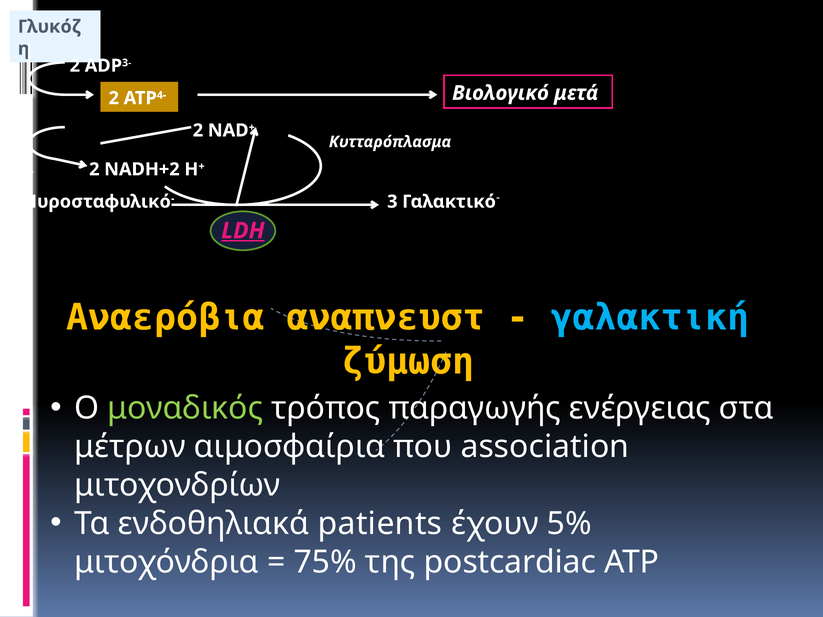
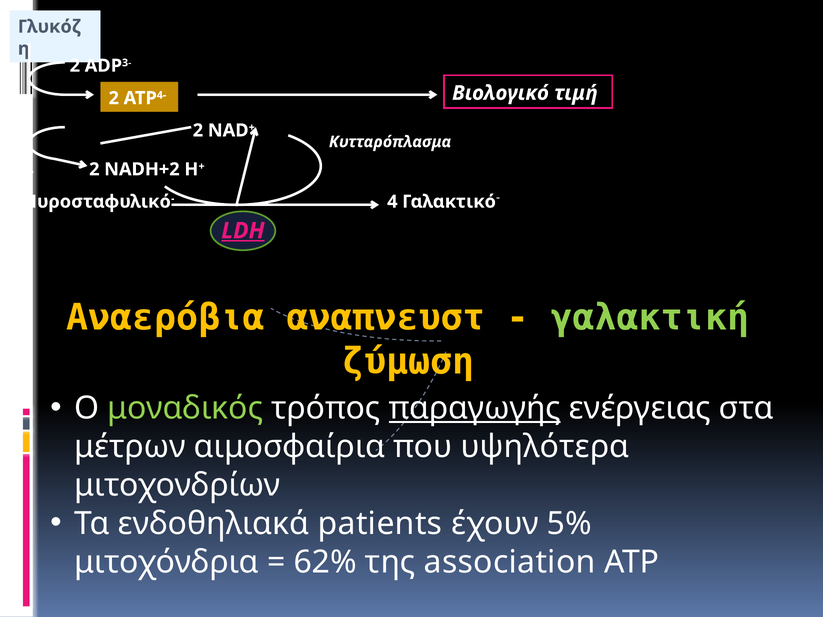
μετά: μετά -> τιμή
3: 3 -> 4
γαλακτική colour: light blue -> light green
παραγωγής underline: none -> present
association: association -> υψηλότερα
75%: 75% -> 62%
postcardiac: postcardiac -> association
